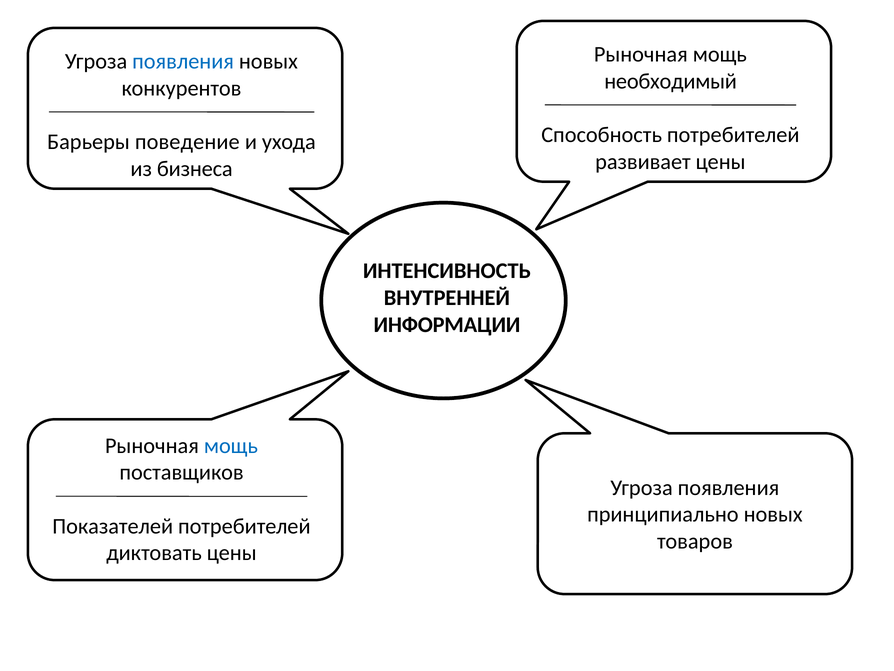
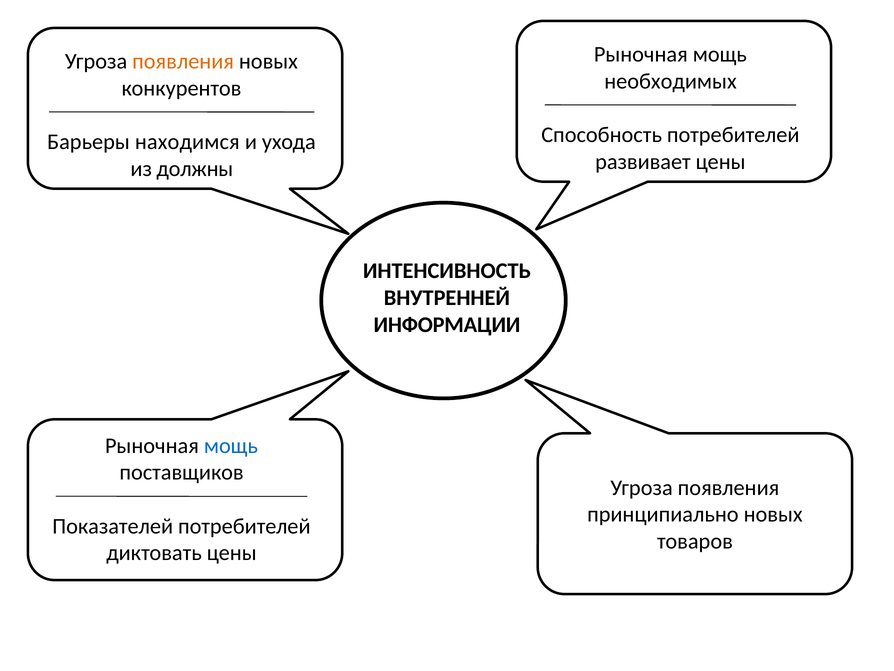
появления at (183, 61) colour: blue -> orange
необходимый: необходимый -> необходимых
поведение: поведение -> находимся
бизнеса: бизнеса -> должны
